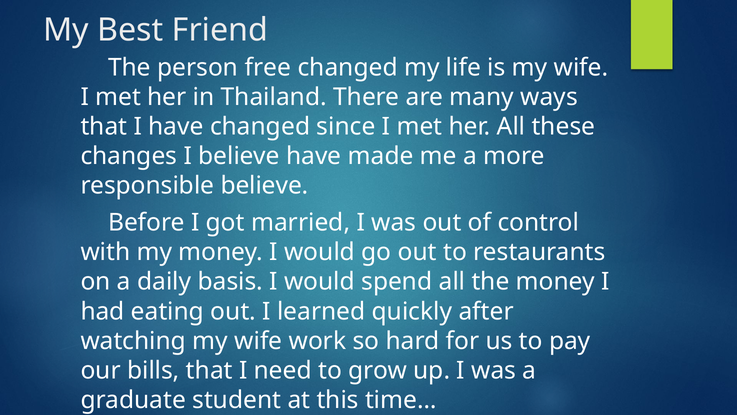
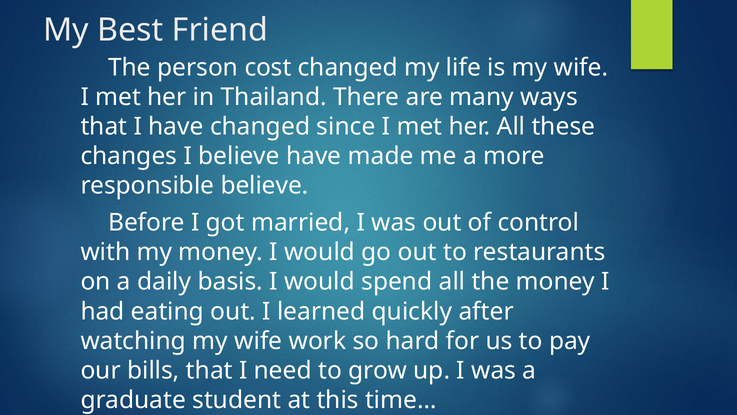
free: free -> cost
